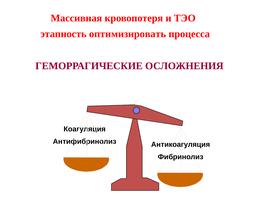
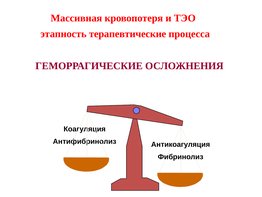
оптимизировать: оптимизировать -> терапевтические
